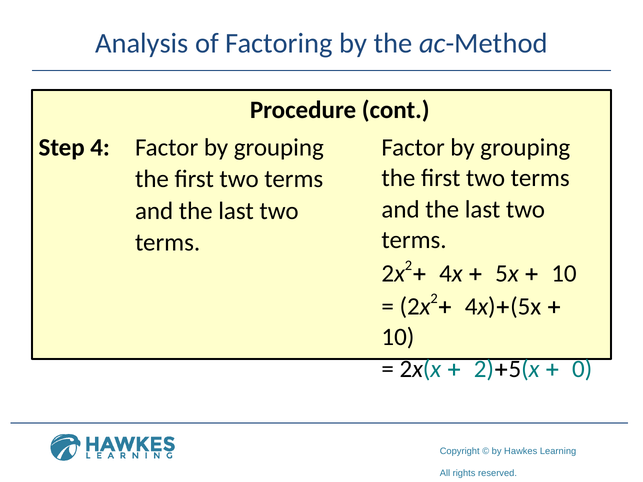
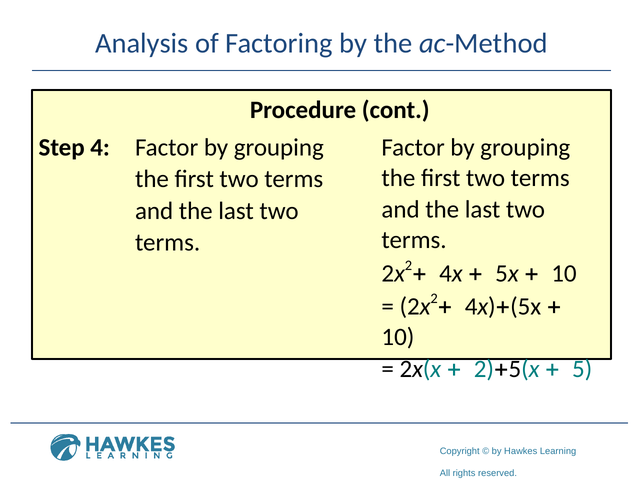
0: 0 -> 5
